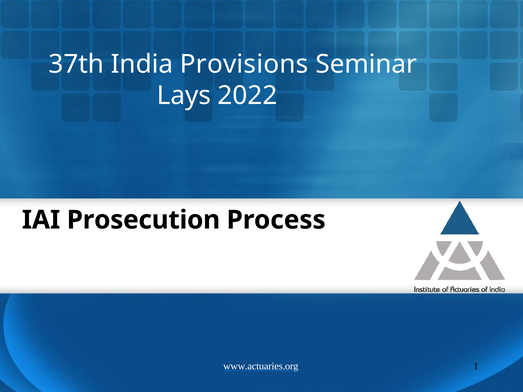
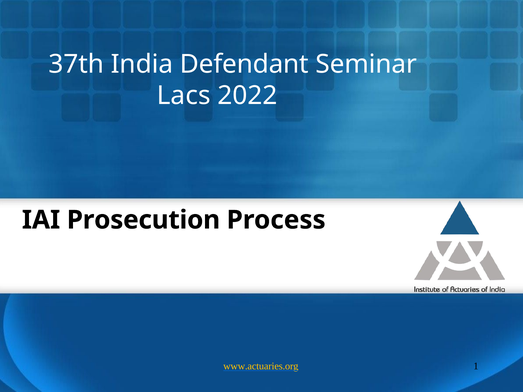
Provisions: Provisions -> Defendant
Lays: Lays -> Lacs
www.actuaries.org colour: white -> yellow
